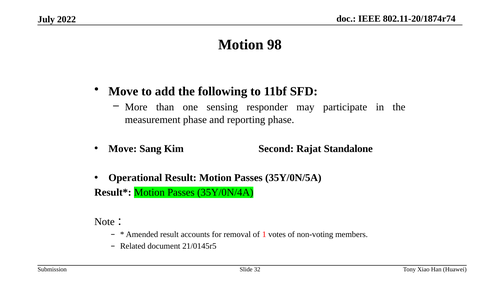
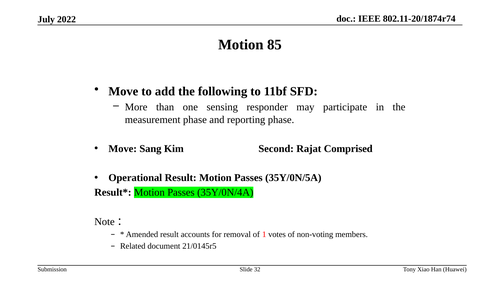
98: 98 -> 85
Standalone: Standalone -> Comprised
